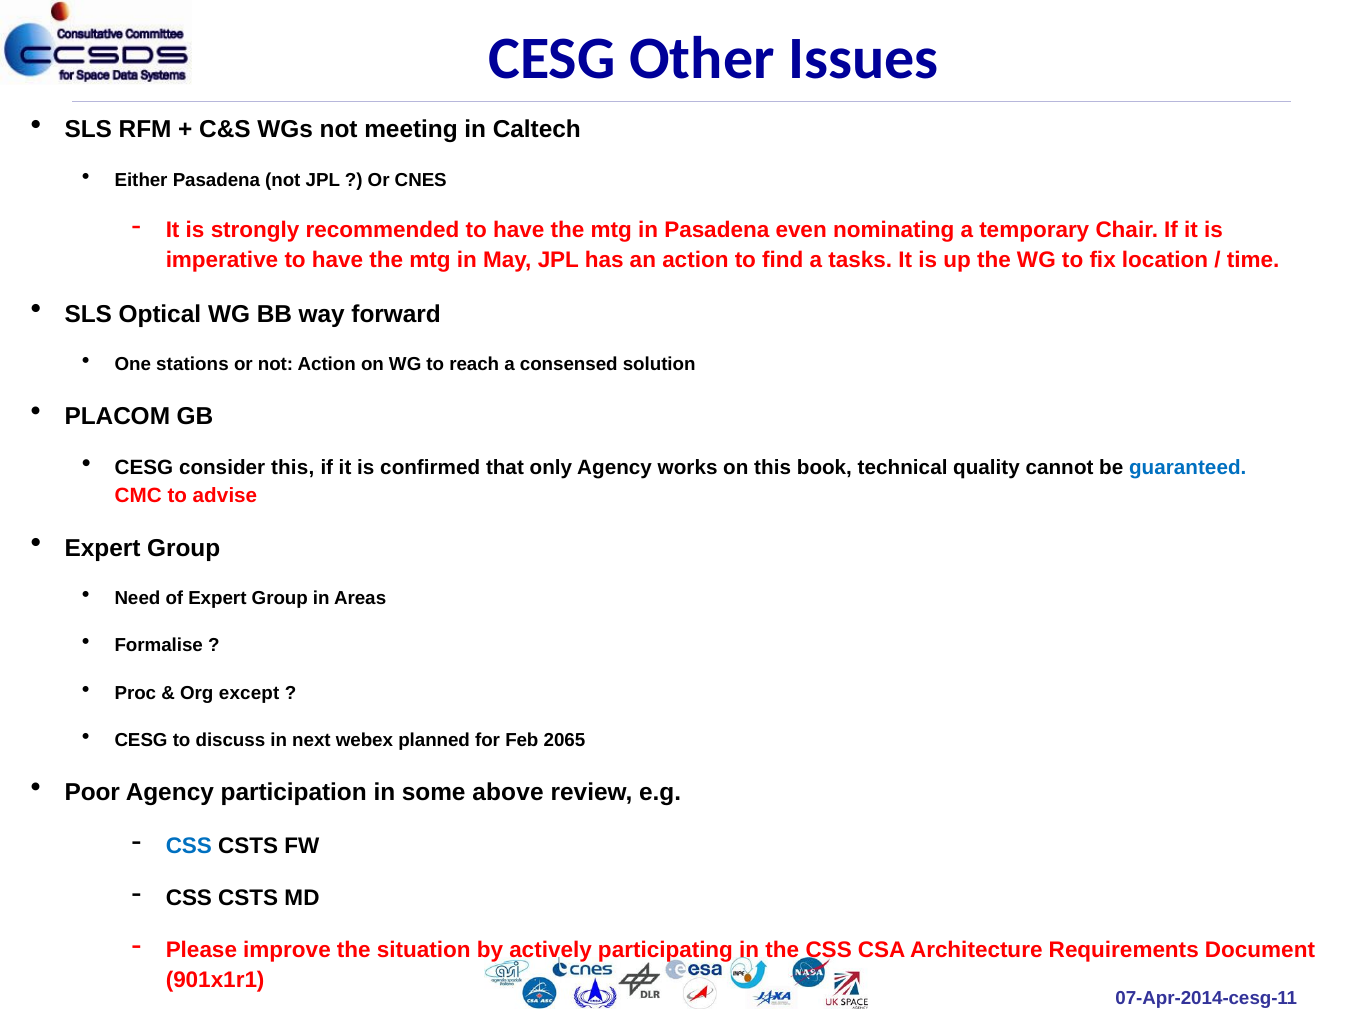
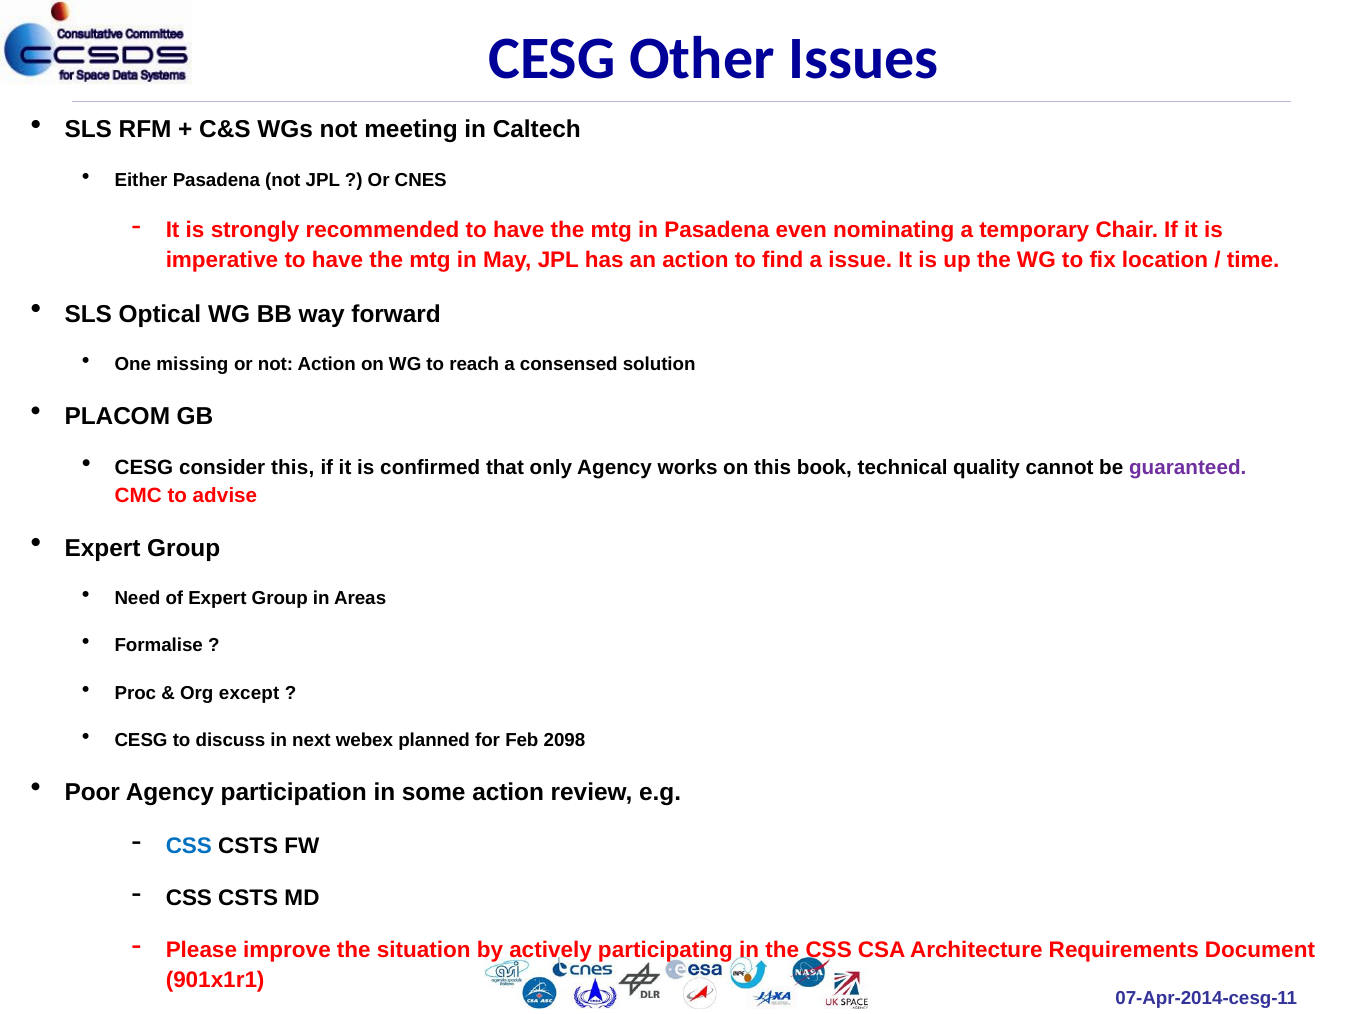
tasks: tasks -> issue
stations: stations -> missing
guaranteed colour: blue -> purple
2065: 2065 -> 2098
some above: above -> action
